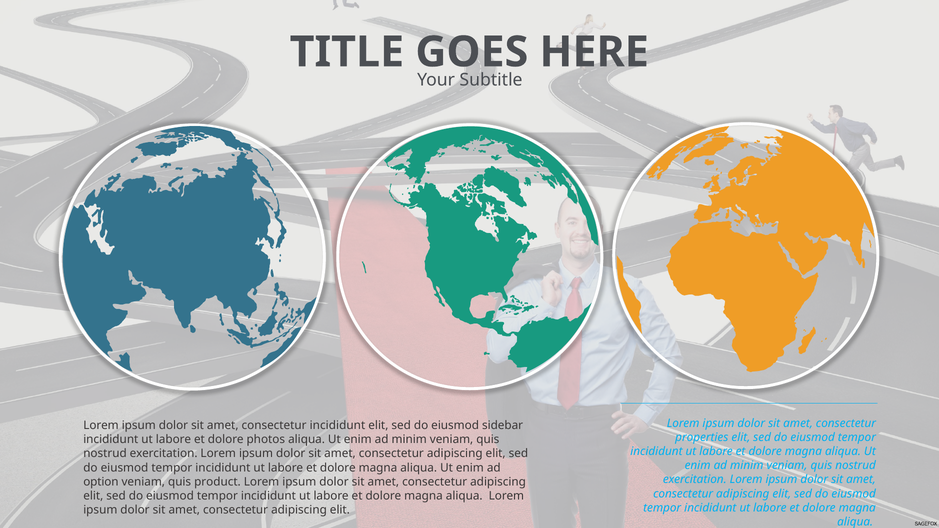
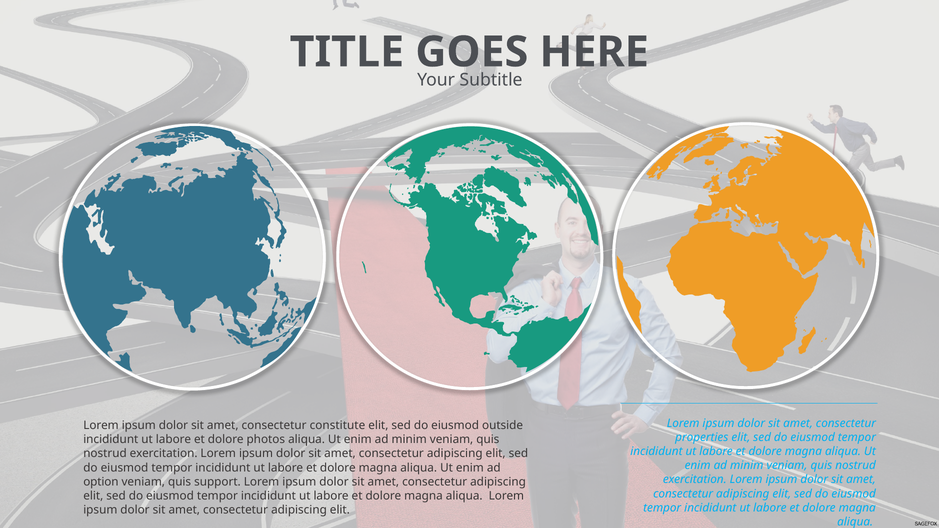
consectetur incididunt: incididunt -> constitute
sidebar: sidebar -> outside
product: product -> support
